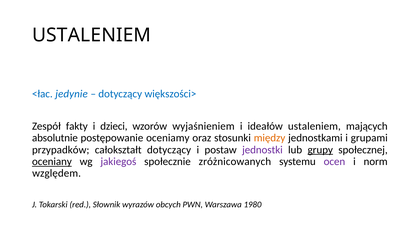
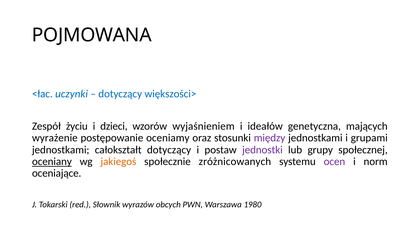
USTALENIEM at (92, 35): USTALENIEM -> POJMOWANA
jedynie: jedynie -> uczynki
fakty: fakty -> życiu
ideałów ustaleniem: ustaleniem -> genetyczna
absolutnie: absolutnie -> wyrażenie
między colour: orange -> purple
przypadków at (61, 150): przypadków -> jednostkami
grupy underline: present -> none
jakiegoś colour: purple -> orange
względem: względem -> oceniające
